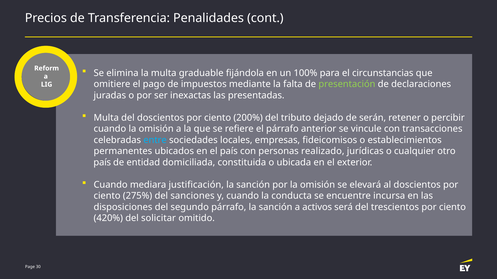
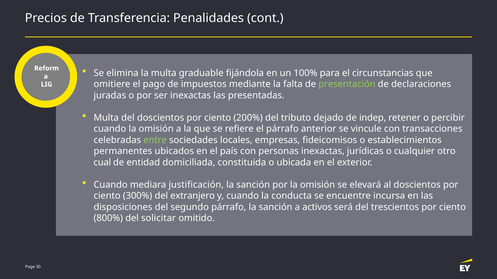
serán: serán -> indep
entre colour: light blue -> light green
personas realizado: realizado -> inexactas
país at (102, 163): país -> cual
275%: 275% -> 300%
sanciones: sanciones -> extranjero
420%: 420% -> 800%
